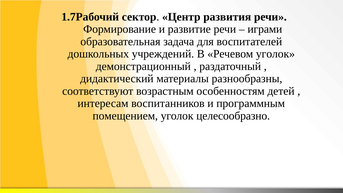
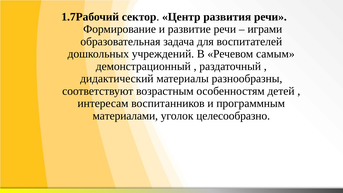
Речевом уголок: уголок -> самым
помещением: помещением -> материалами
